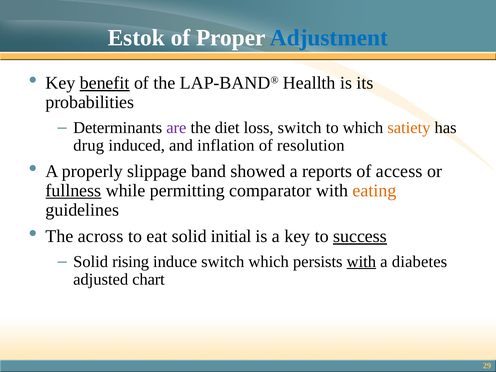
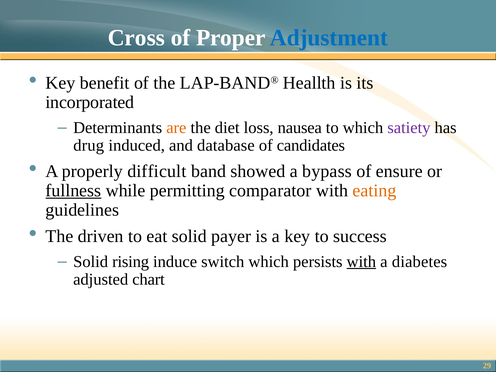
Estok: Estok -> Cross
benefit underline: present -> none
probabilities: probabilities -> incorporated
are colour: purple -> orange
loss switch: switch -> nausea
satiety colour: orange -> purple
inflation: inflation -> database
resolution: resolution -> candidates
slippage: slippage -> difficult
reports: reports -> bypass
access: access -> ensure
across: across -> driven
initial: initial -> payer
success underline: present -> none
